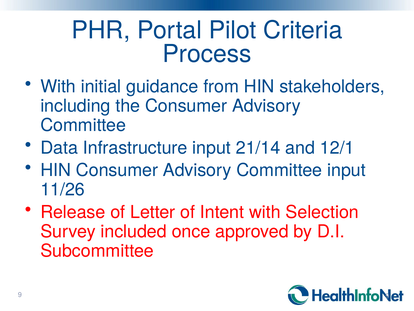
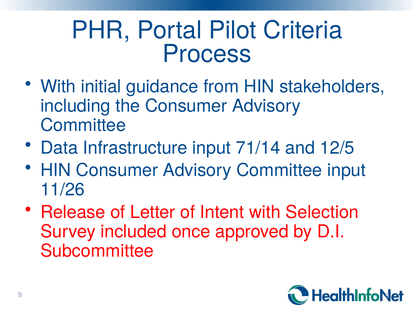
21/14: 21/14 -> 71/14
12/1: 12/1 -> 12/5
